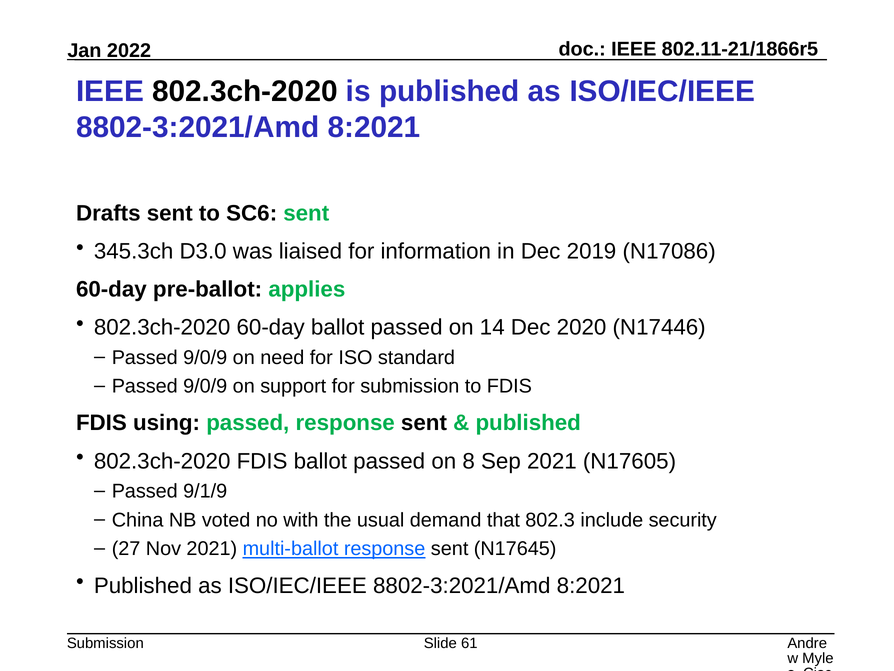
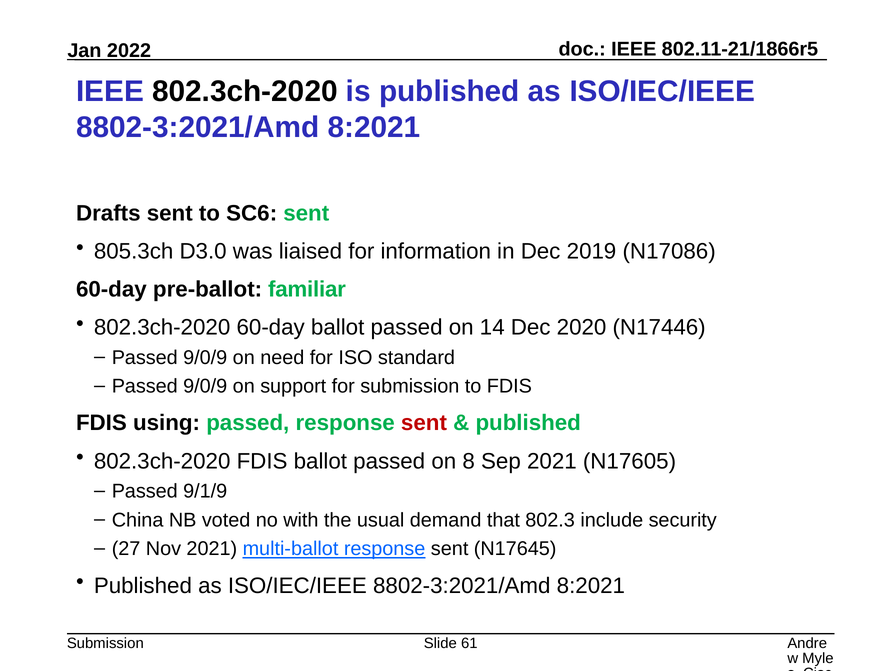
345.3ch: 345.3ch -> 805.3ch
applies: applies -> familiar
sent at (424, 423) colour: black -> red
